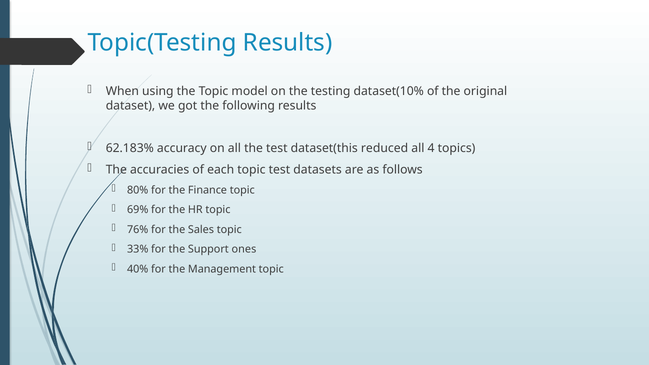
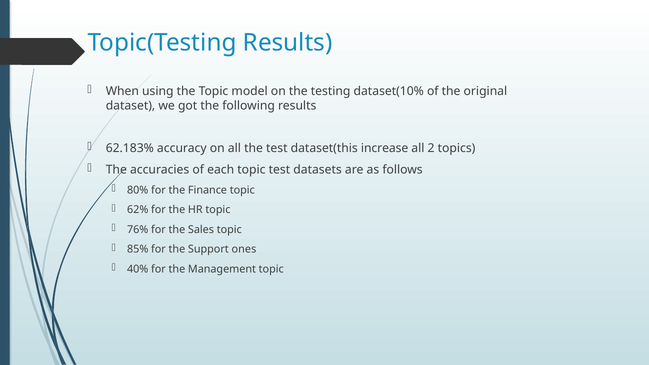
reduced: reduced -> increase
4: 4 -> 2
69%: 69% -> 62%
33%: 33% -> 85%
